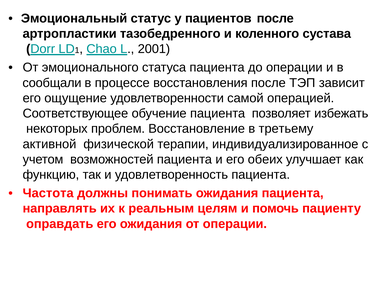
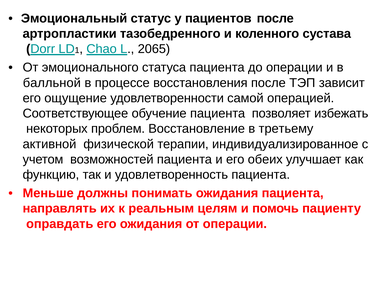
2001: 2001 -> 2065
сообщали: сообщали -> балльной
Частота: Частота -> Меньше
